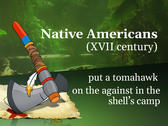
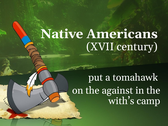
shell’s: shell’s -> with’s
